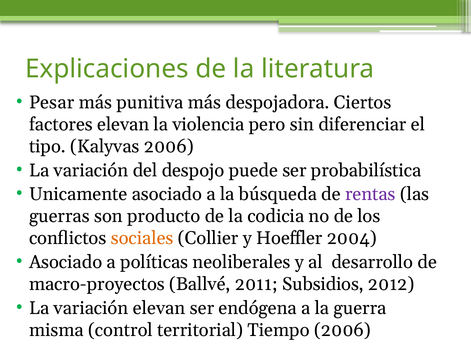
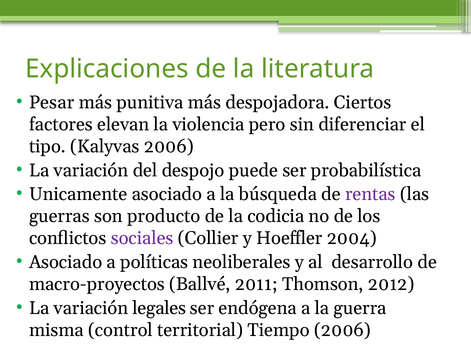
sociales colour: orange -> purple
Subsidios: Subsidios -> Thomson
variación elevan: elevan -> legales
